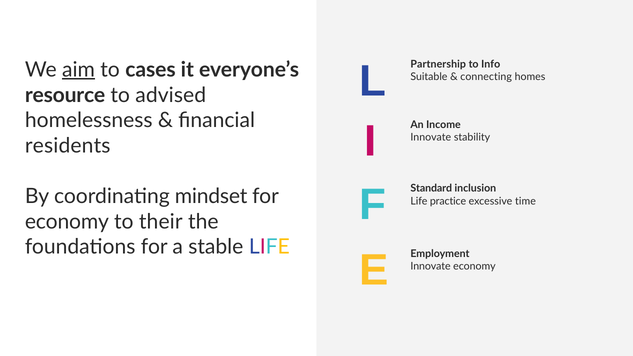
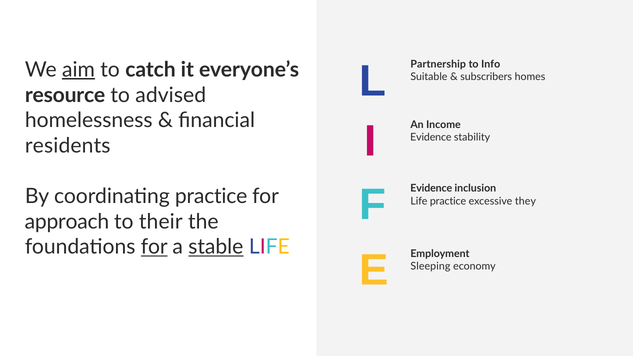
cases: cases -> catch
connecting: connecting -> subscribers
Innovate at (431, 137): Innovate -> Evidence
Standard at (431, 188): Standard -> Evidence
coordinating mindset: mindset -> practice
time: time -> they
economy at (67, 222): economy -> approach
for at (154, 247) underline: none -> present
stable underline: none -> present
Innovate at (431, 267): Innovate -> Sleeping
